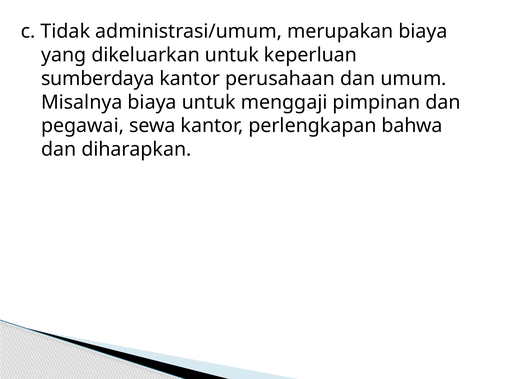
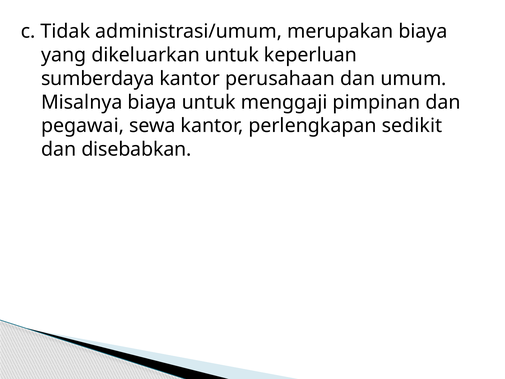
bahwa: bahwa -> sedikit
diharapkan: diharapkan -> disebabkan
